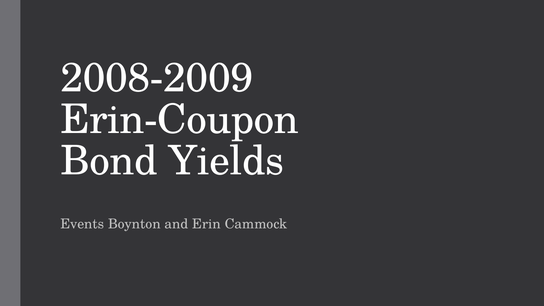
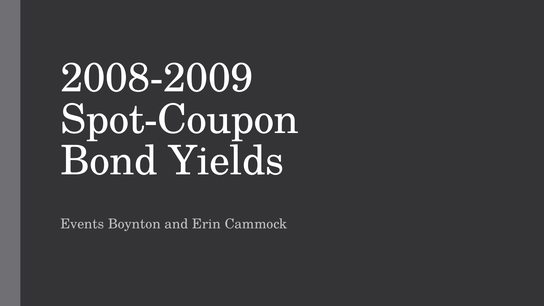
Erin-Coupon: Erin-Coupon -> Spot-Coupon
